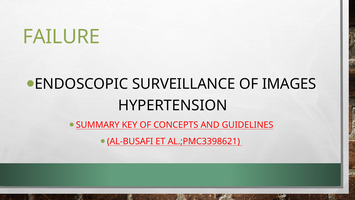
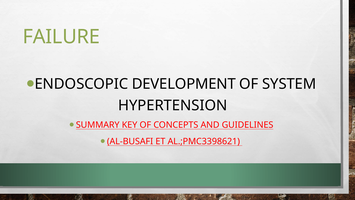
SURVEILLANCE: SURVEILLANCE -> DEVELOPMENT
IMAGES: IMAGES -> SYSTEM
